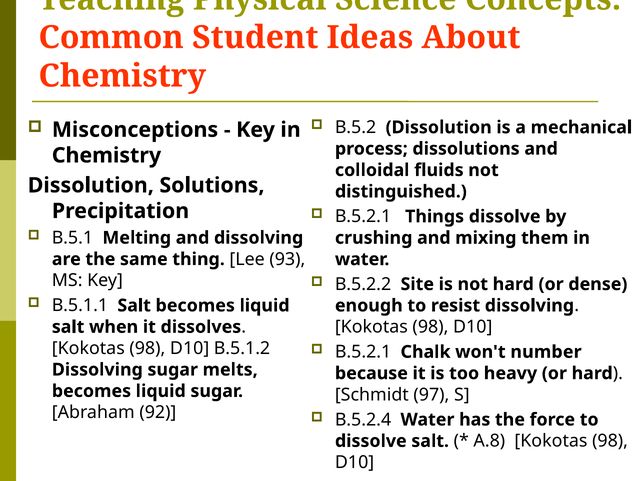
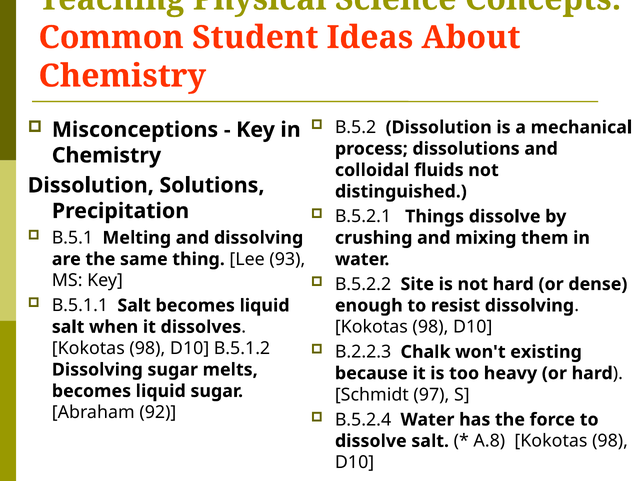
B.5.2.1 at (363, 352): B.5.2.1 -> B.2.2.3
number: number -> existing
